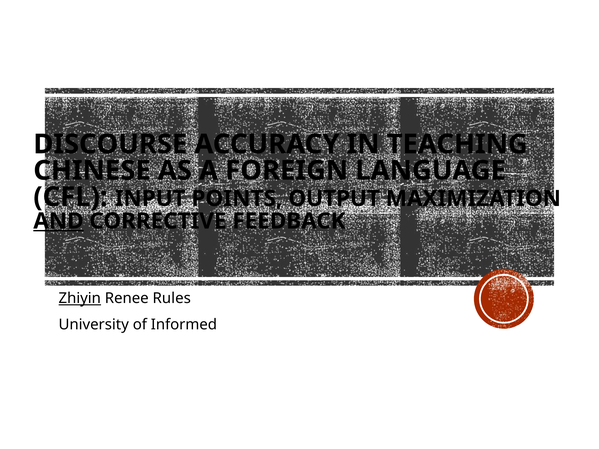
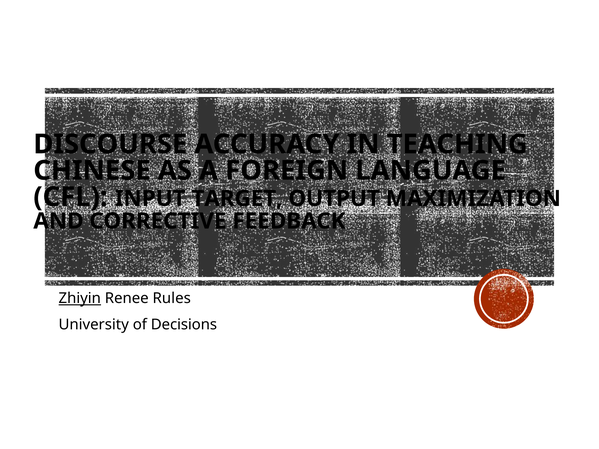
POINTS: POINTS -> TARGET
AND underline: present -> none
Informed: Informed -> Decisions
